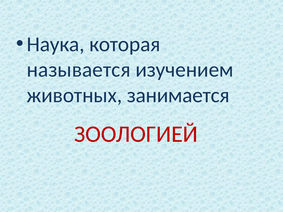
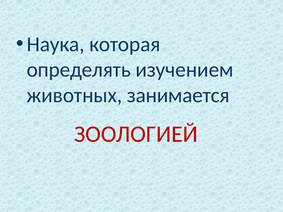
называется: называется -> определять
